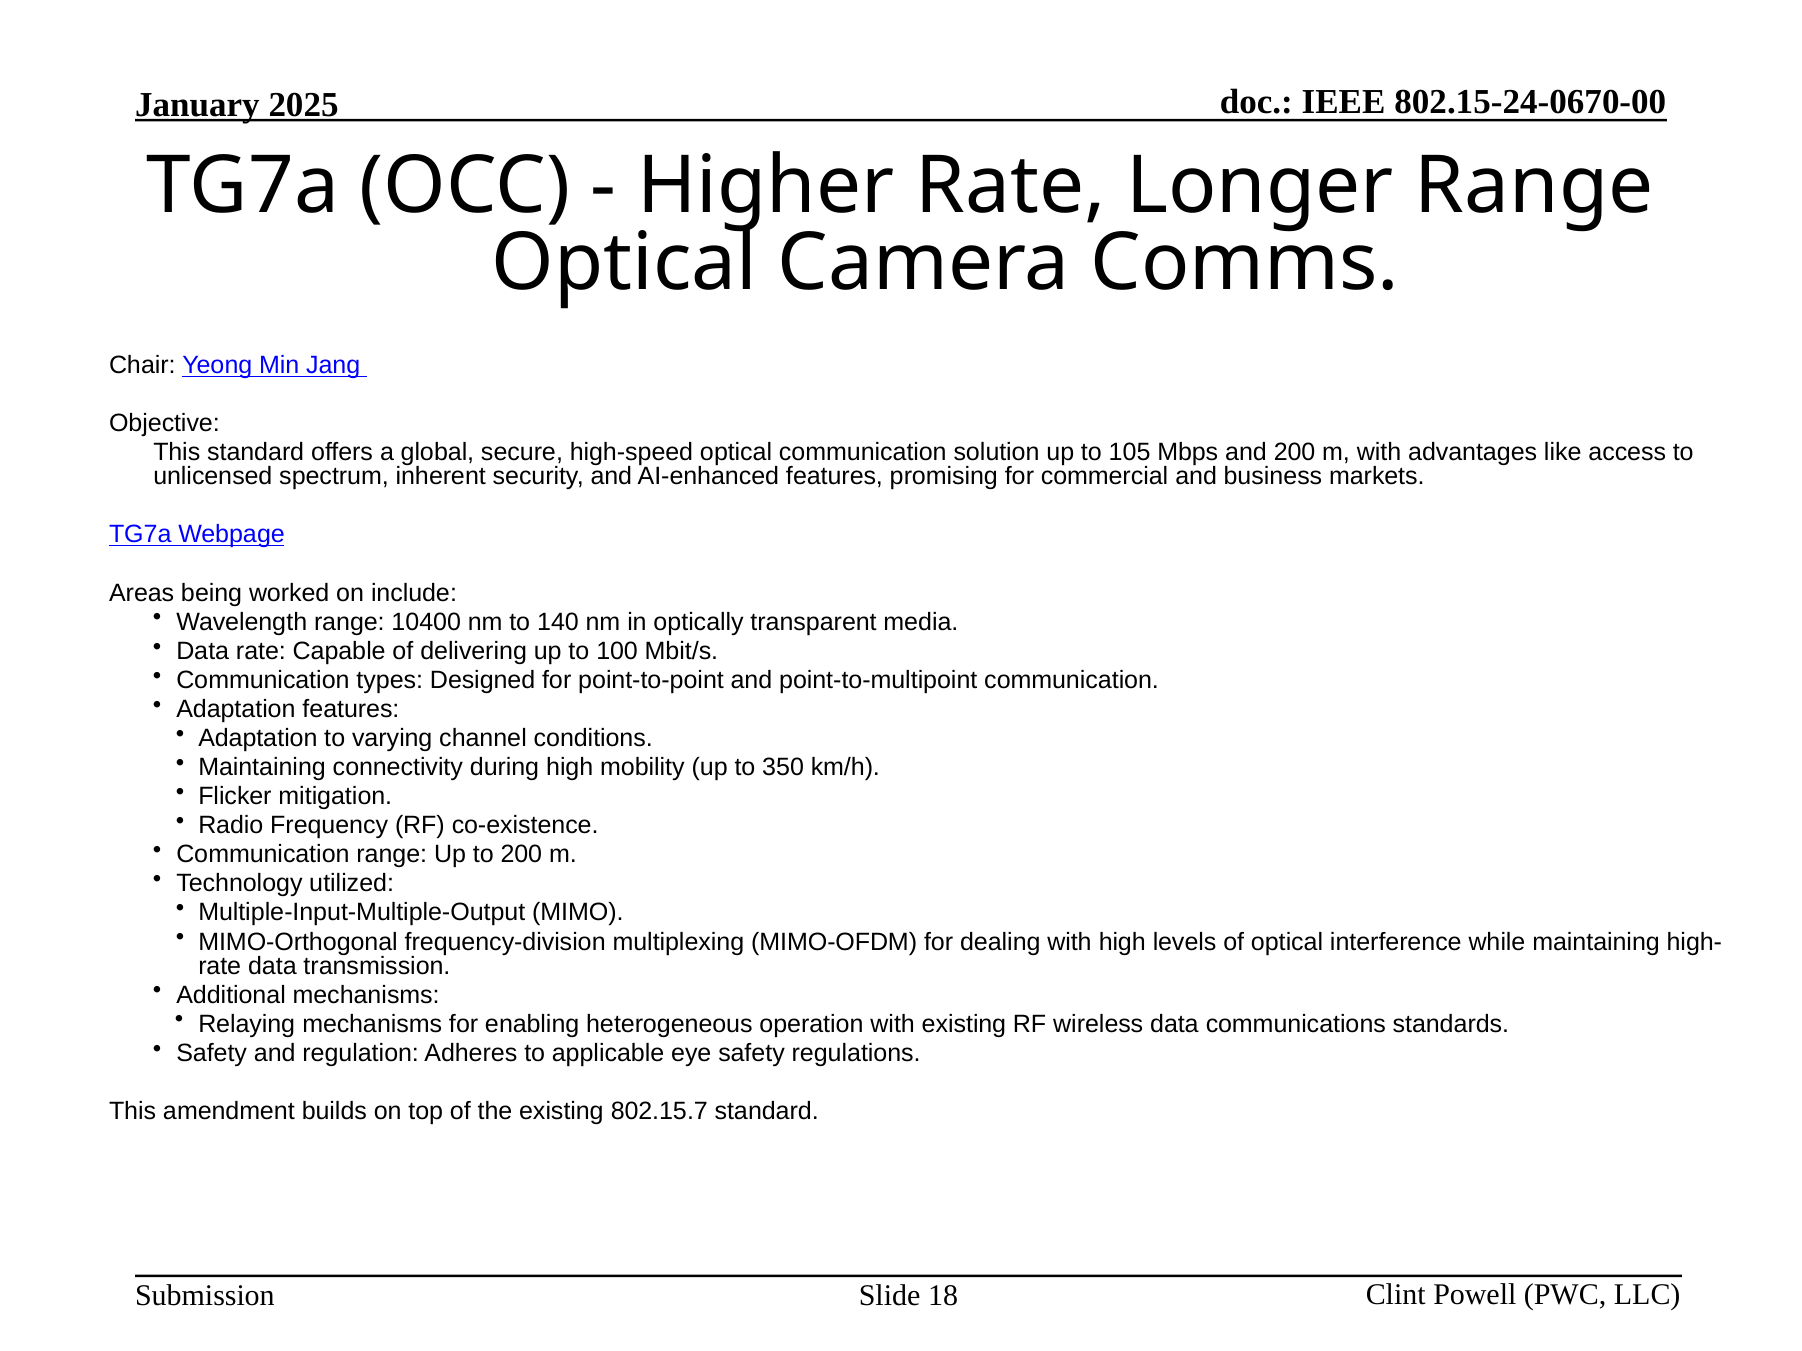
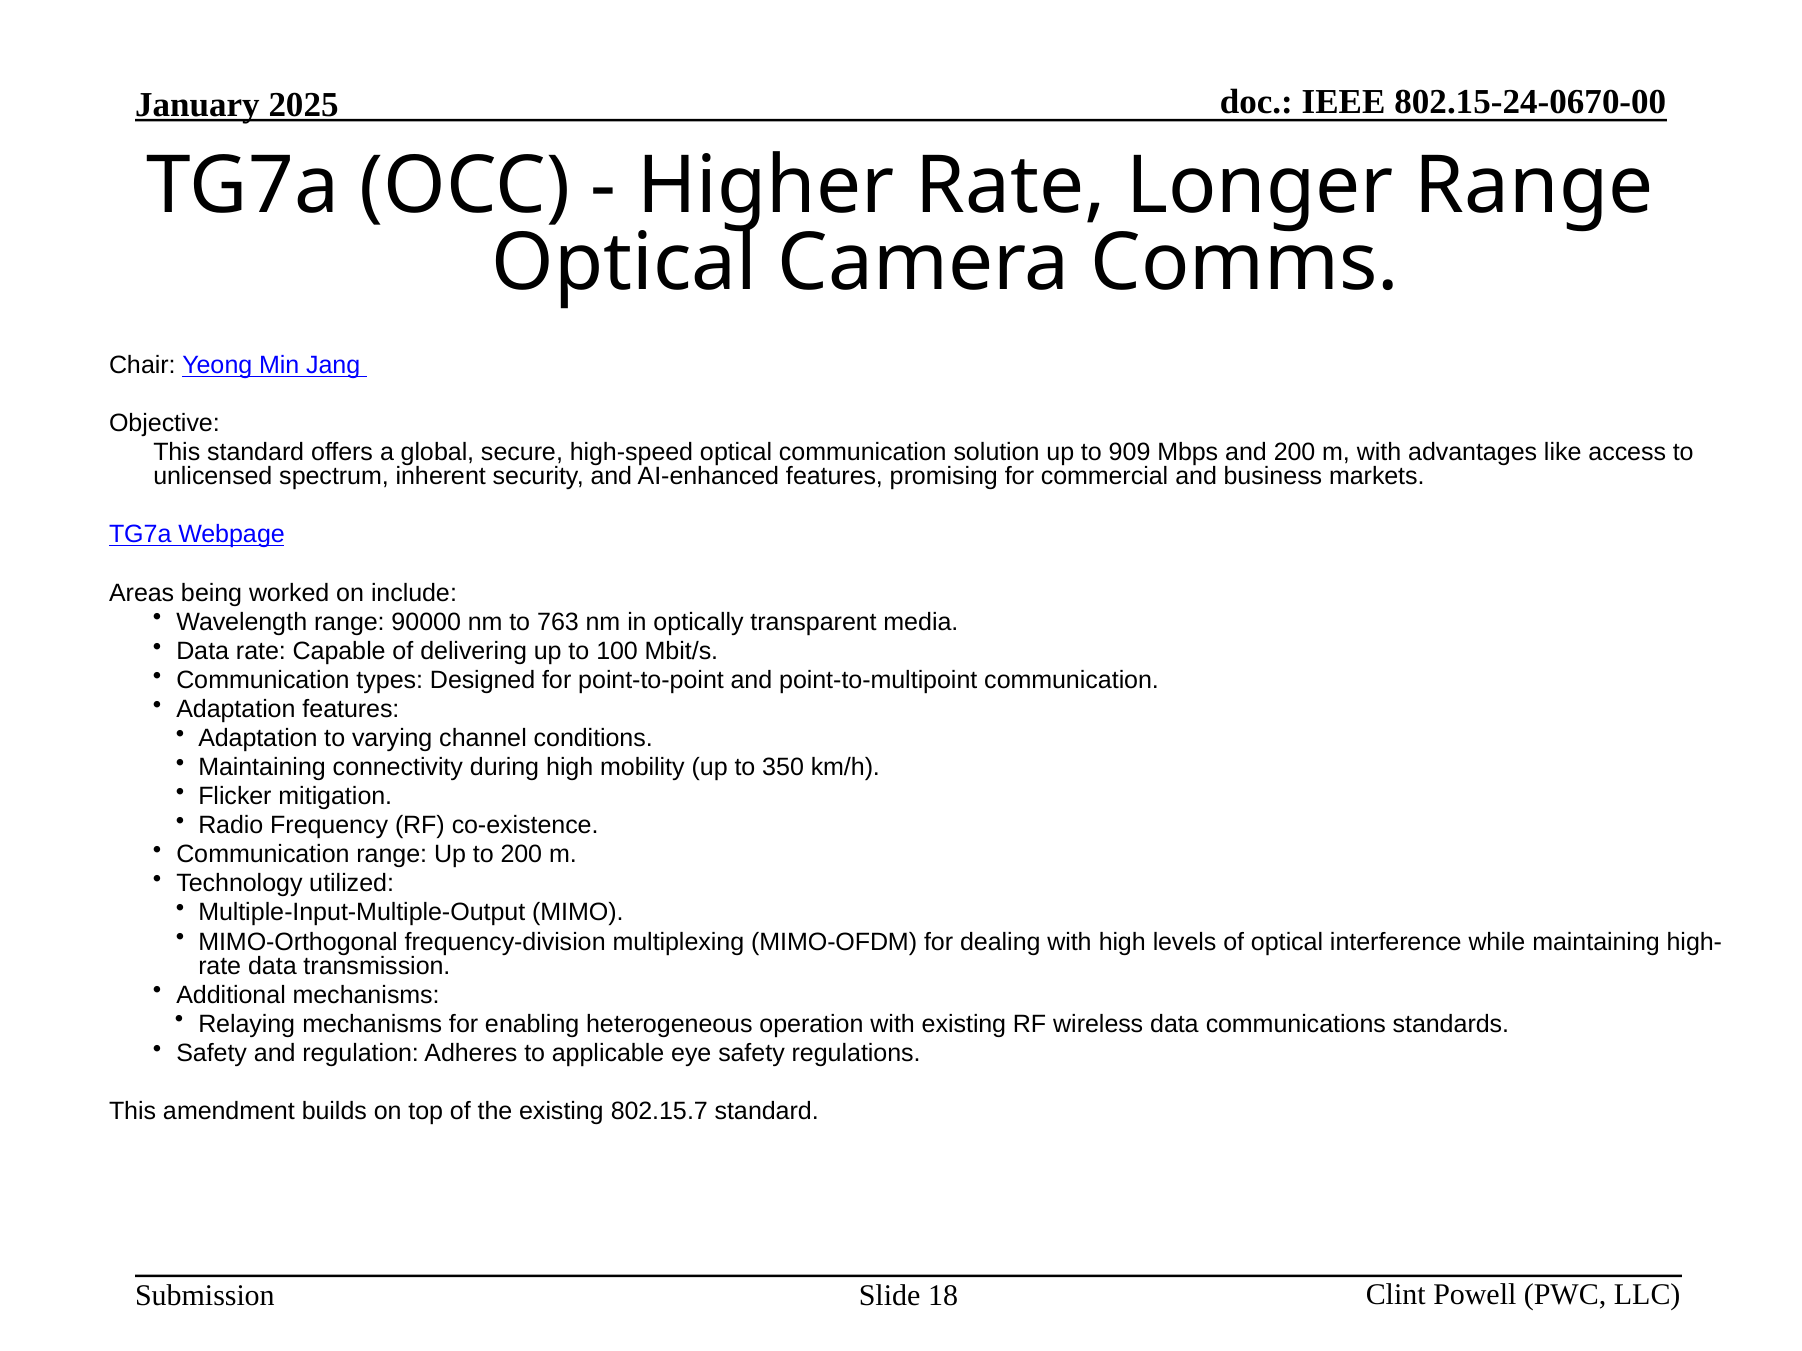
105: 105 -> 909
10400: 10400 -> 90000
140: 140 -> 763
